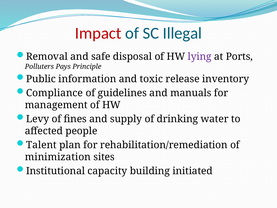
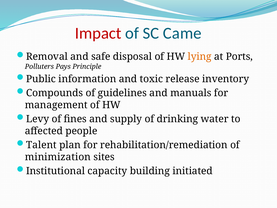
Illegal: Illegal -> Came
lying colour: purple -> orange
Compliance: Compliance -> Compounds
